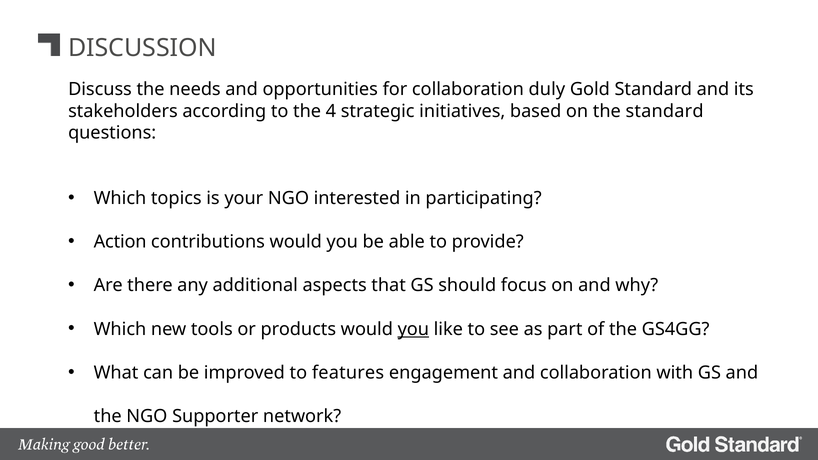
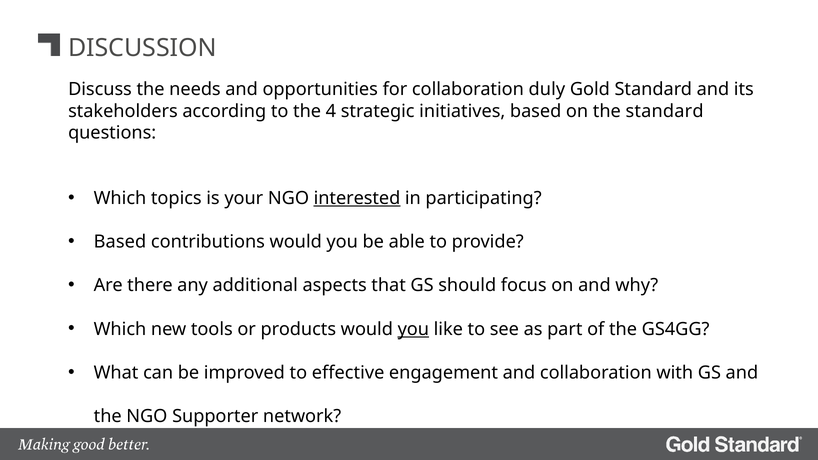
interested underline: none -> present
Action at (120, 242): Action -> Based
features: features -> effective
